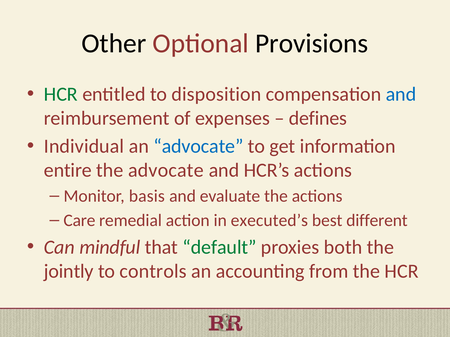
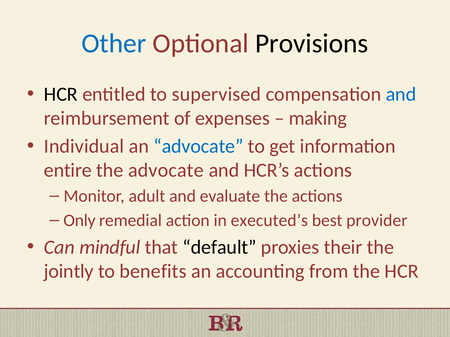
Other colour: black -> blue
HCR at (61, 94) colour: green -> black
disposition: disposition -> supervised
defines: defines -> making
basis: basis -> adult
Care: Care -> Only
different: different -> provider
default colour: green -> black
both: both -> their
controls: controls -> benefits
